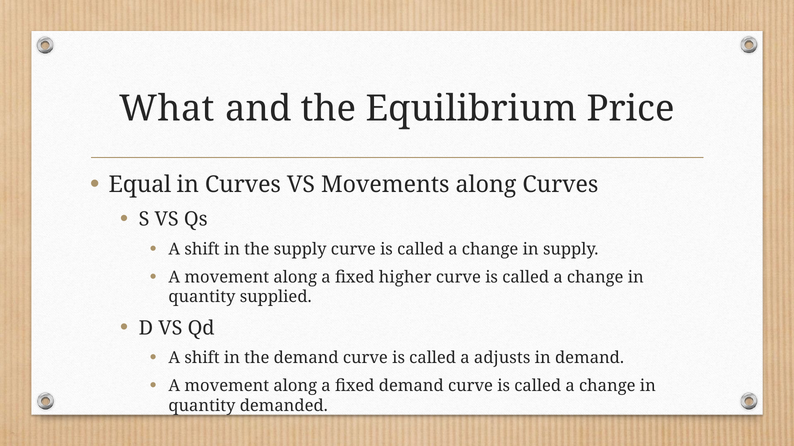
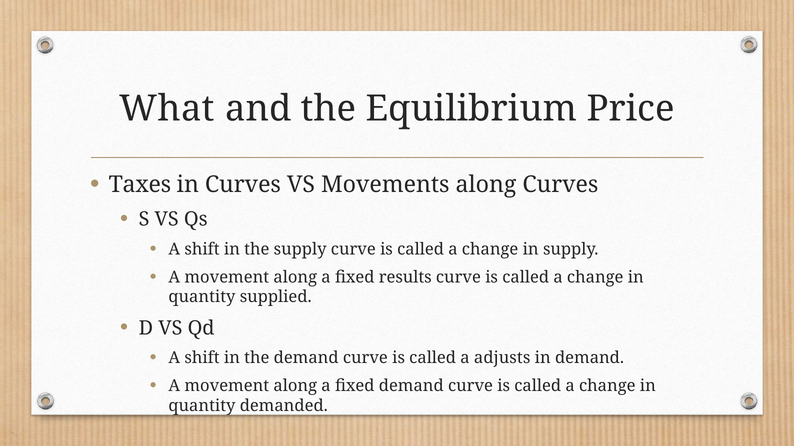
Equal: Equal -> Taxes
higher: higher -> results
